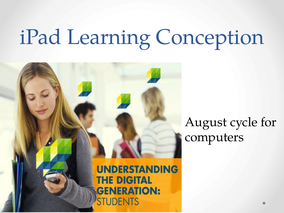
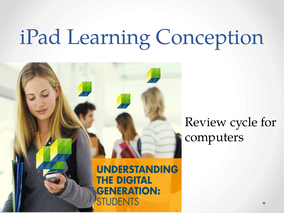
August: August -> Review
